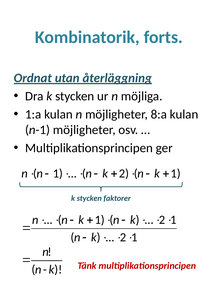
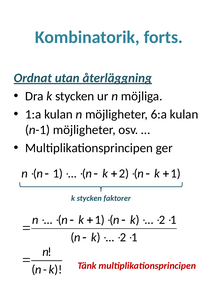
8:a: 8:a -> 6:a
